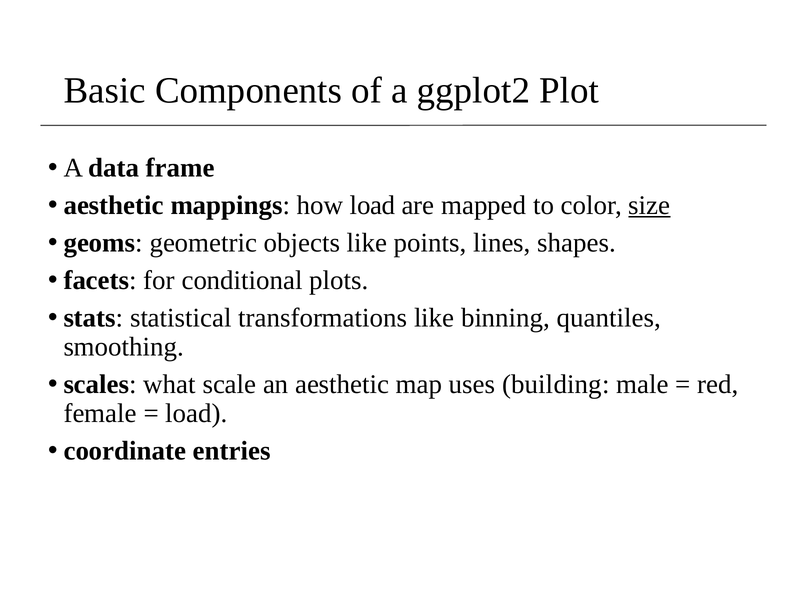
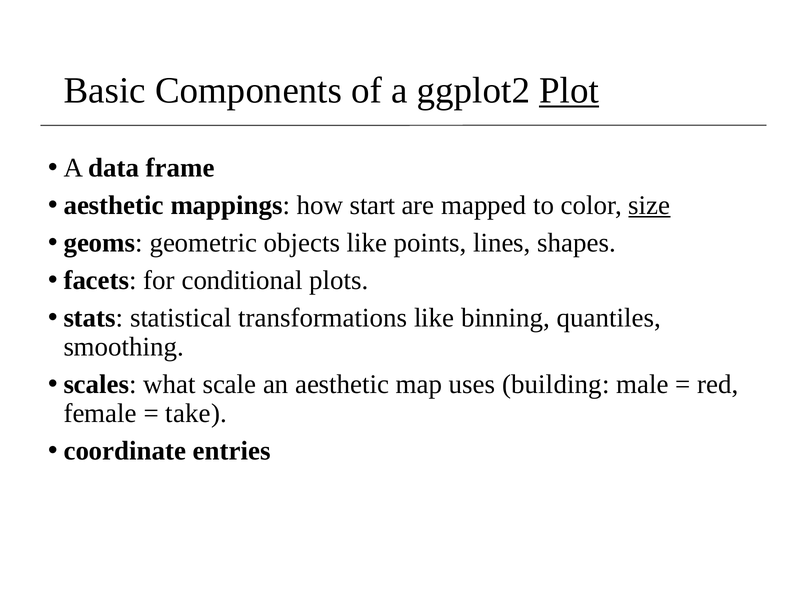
Plot underline: none -> present
how load: load -> start
load at (196, 413): load -> take
